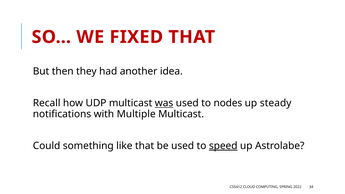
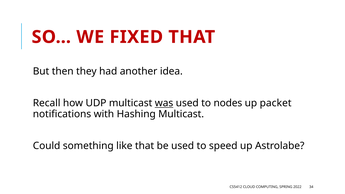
steady: steady -> packet
Multiple: Multiple -> Hashing
speed underline: present -> none
